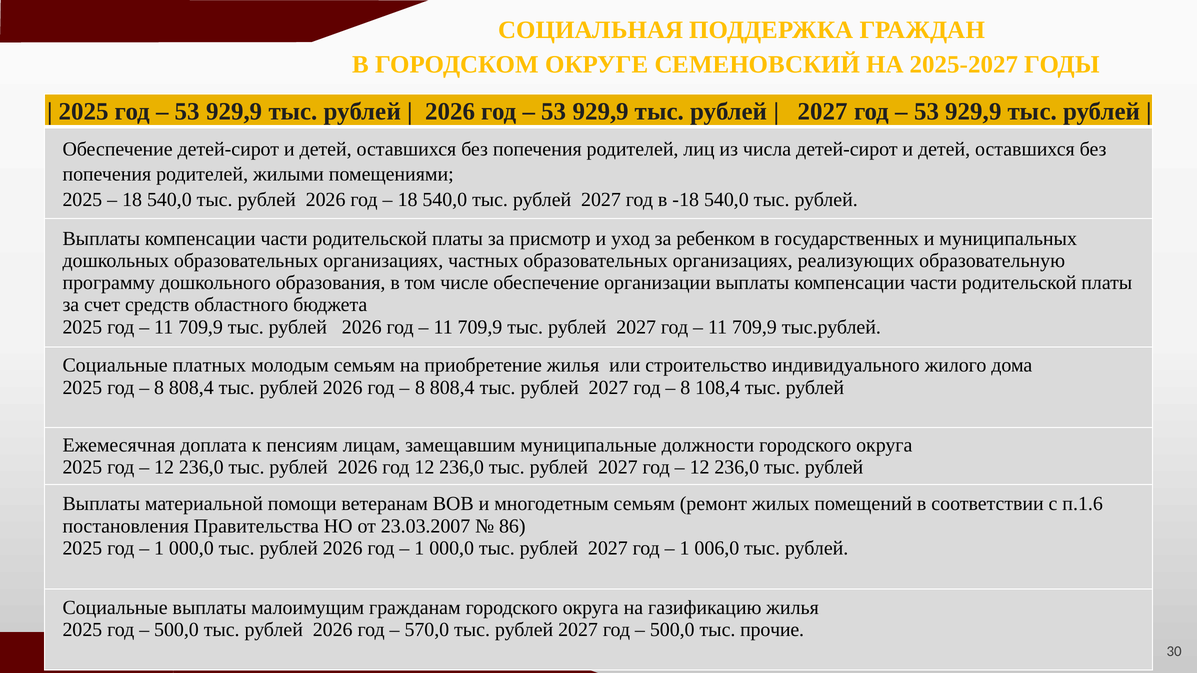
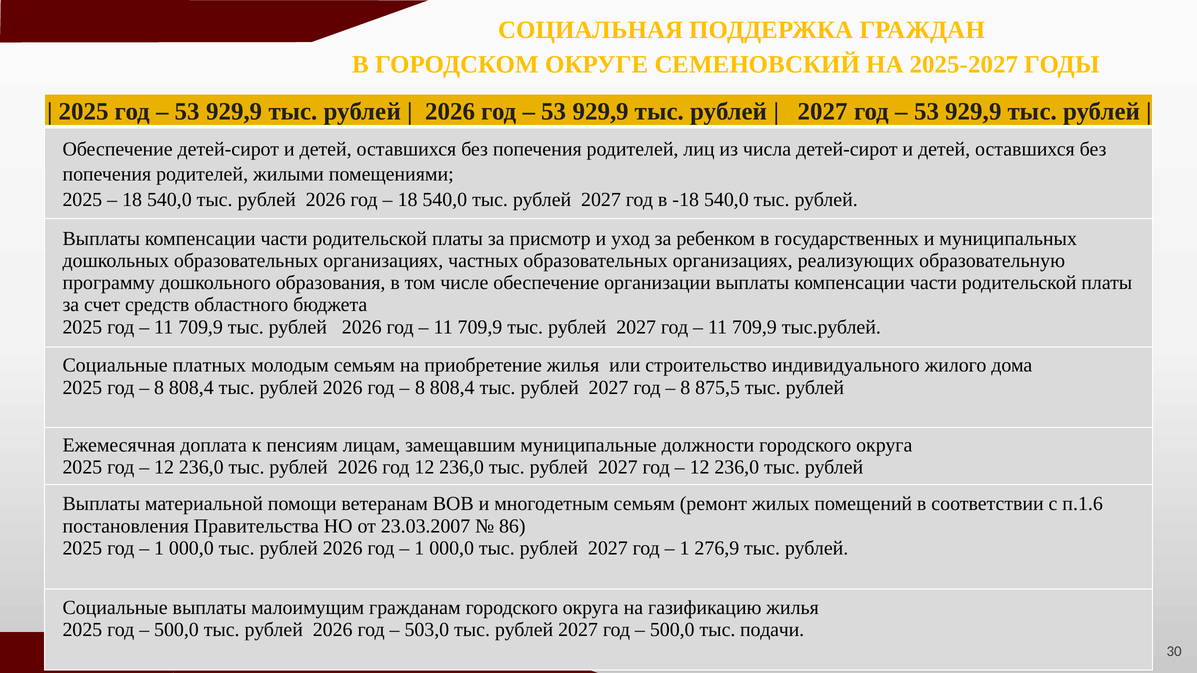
108,4: 108,4 -> 875,5
006,0: 006,0 -> 276,9
570,0: 570,0 -> 503,0
прочие: прочие -> подачи
